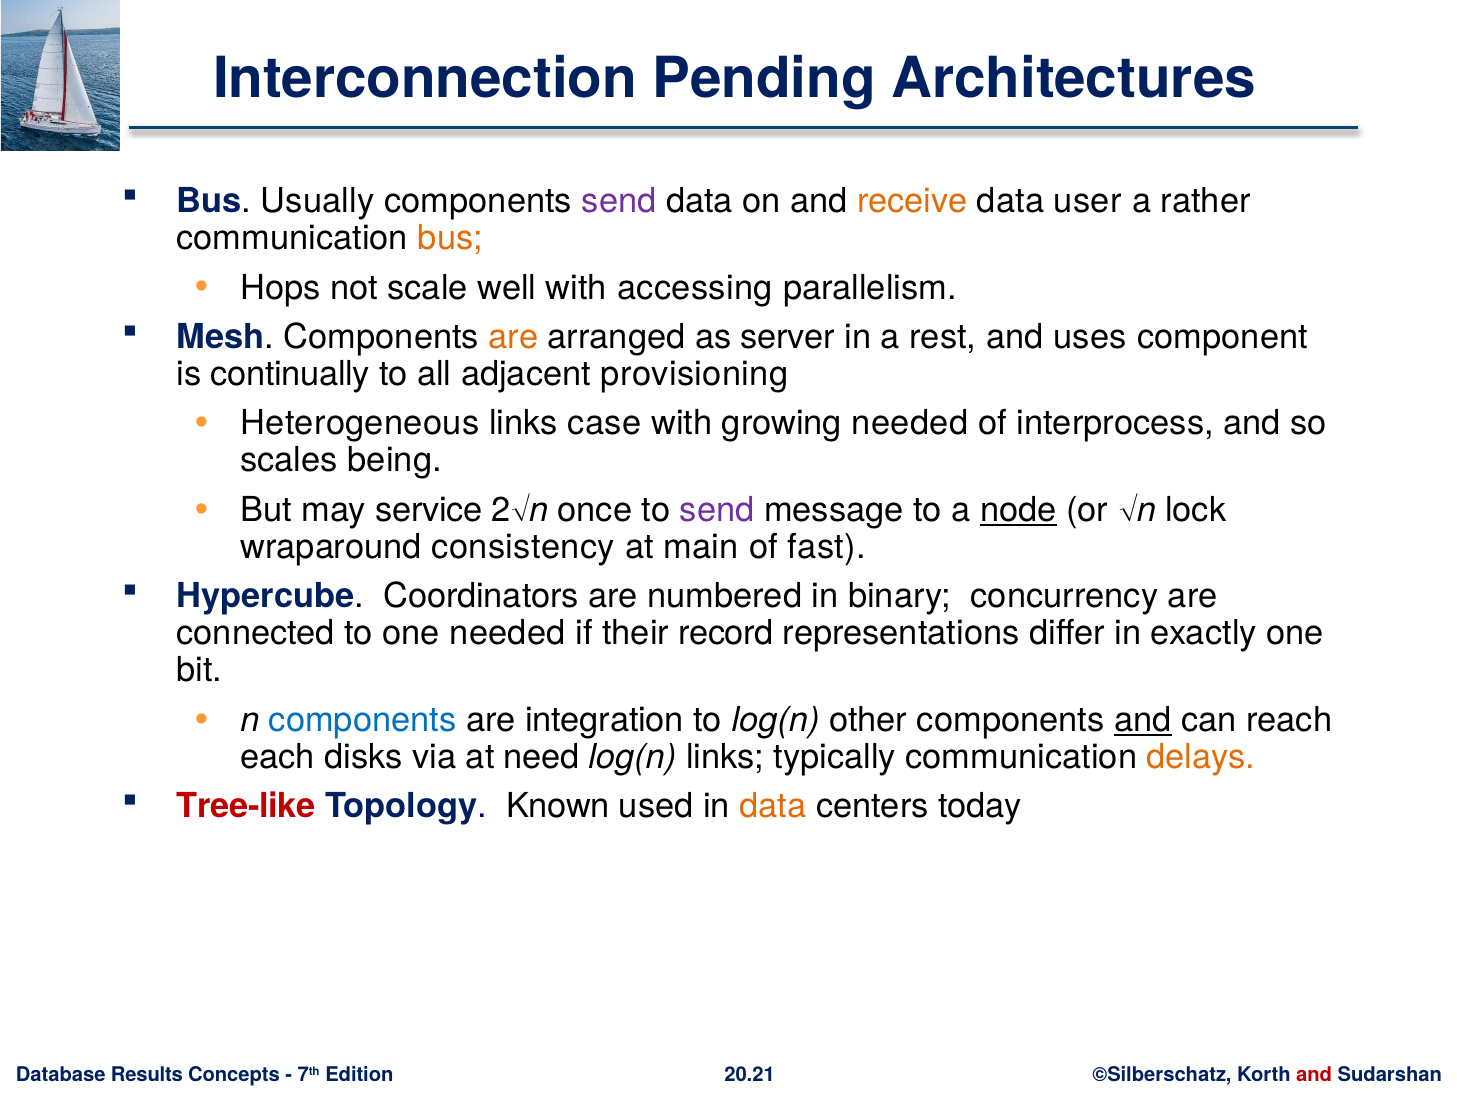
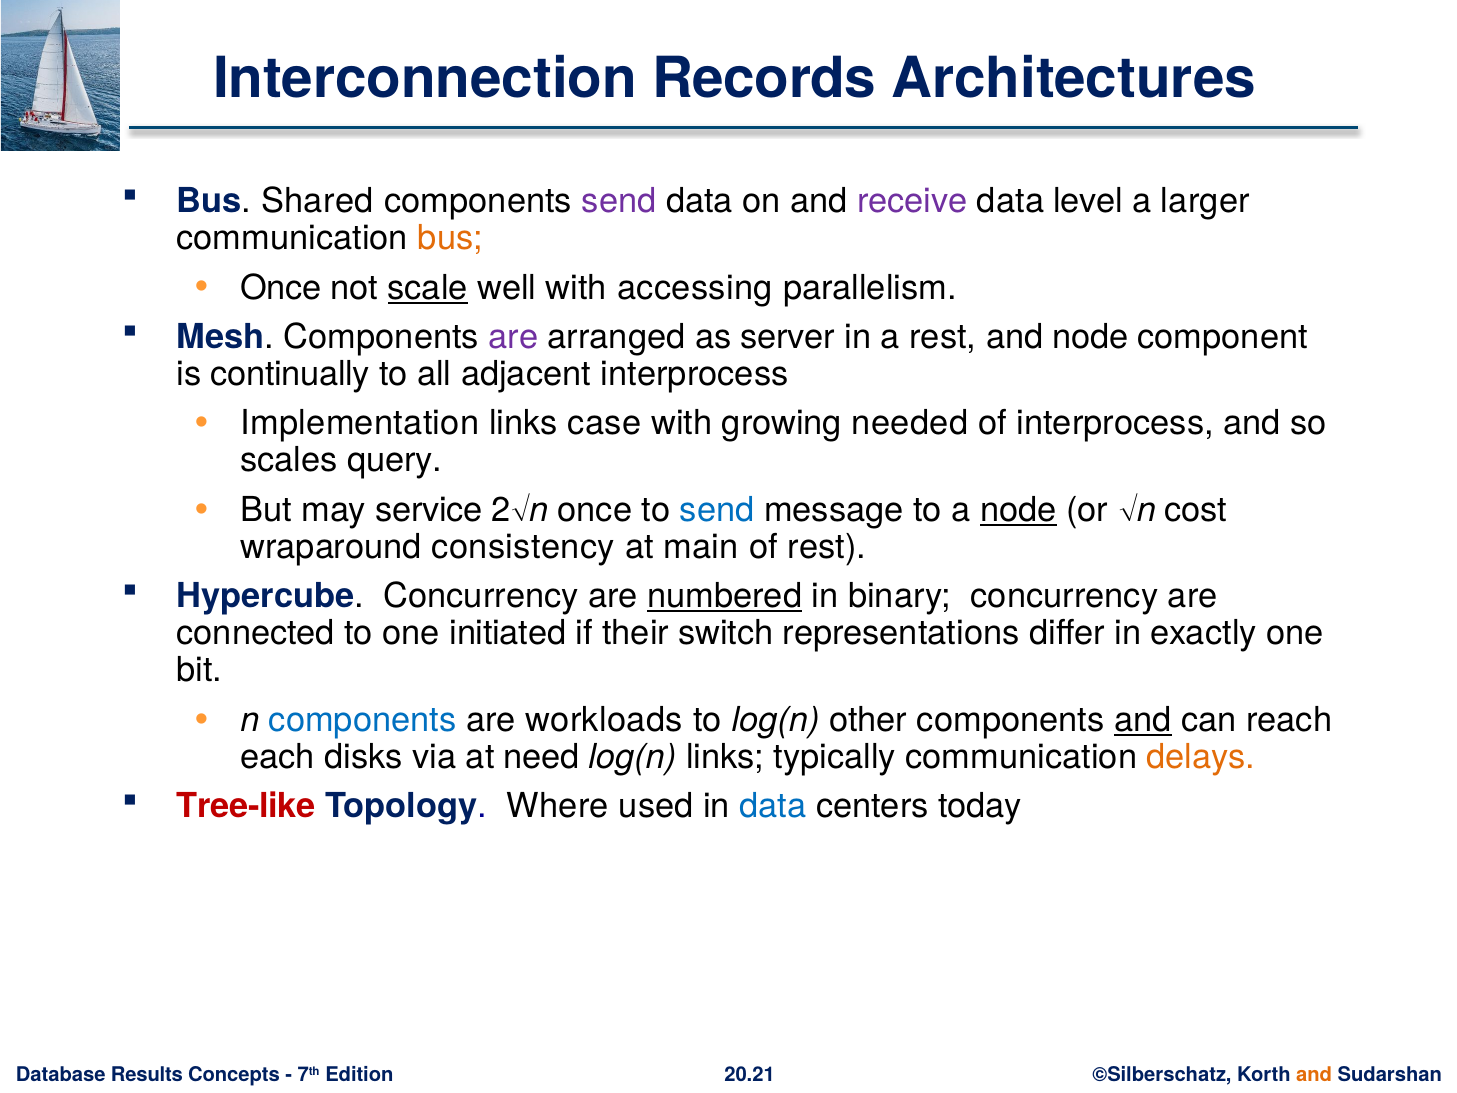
Pending: Pending -> Records
Usually: Usually -> Shared
receive colour: orange -> purple
user: user -> level
rather: rather -> larger
Hops at (281, 288): Hops -> Once
scale underline: none -> present
are at (514, 337) colour: orange -> purple
and uses: uses -> node
adjacent provisioning: provisioning -> interprocess
Heterogeneous: Heterogeneous -> Implementation
being: being -> query
send at (717, 510) colour: purple -> blue
lock: lock -> cost
of fast: fast -> rest
Hypercube Coordinators: Coordinators -> Concurrency
numbered underline: none -> present
one needed: needed -> initiated
record: record -> switch
integration: integration -> workloads
Known: Known -> Where
data at (773, 806) colour: orange -> blue
and at (1314, 1074) colour: red -> orange
